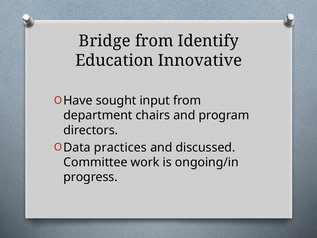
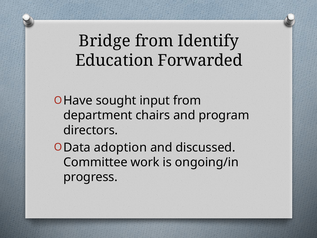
Innovative: Innovative -> Forwarded
practices: practices -> adoption
